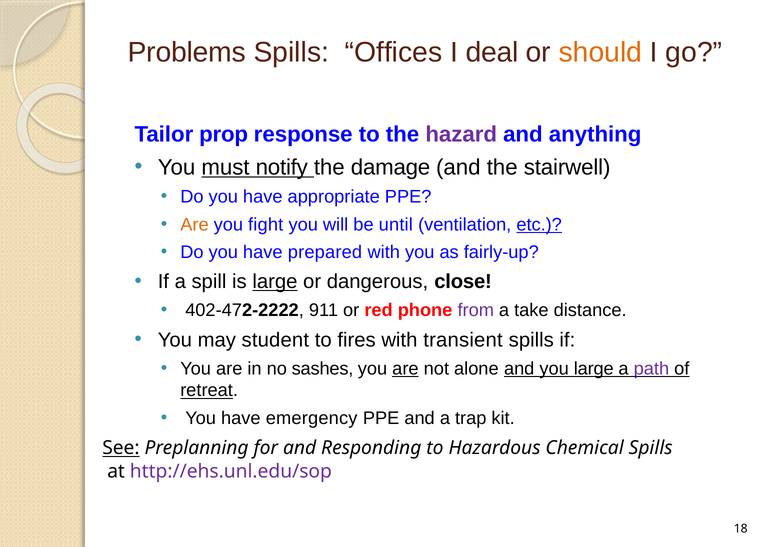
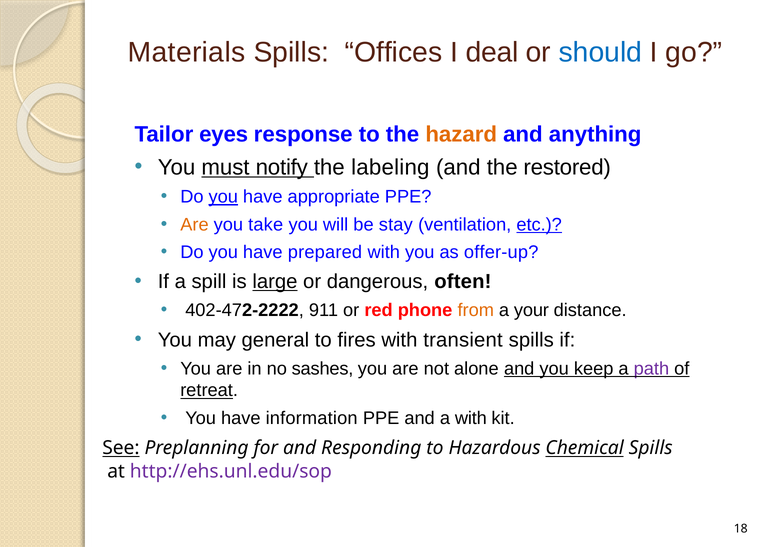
Problems: Problems -> Materials
should colour: orange -> blue
prop: prop -> eyes
hazard colour: purple -> orange
damage: damage -> labeling
stairwell: stairwell -> restored
you at (223, 197) underline: none -> present
fight: fight -> take
until: until -> stay
fairly-up: fairly-up -> offer-up
close: close -> often
from colour: purple -> orange
take: take -> your
student: student -> general
are at (405, 369) underline: present -> none
you large: large -> keep
emergency: emergency -> information
a trap: trap -> with
Chemical underline: none -> present
